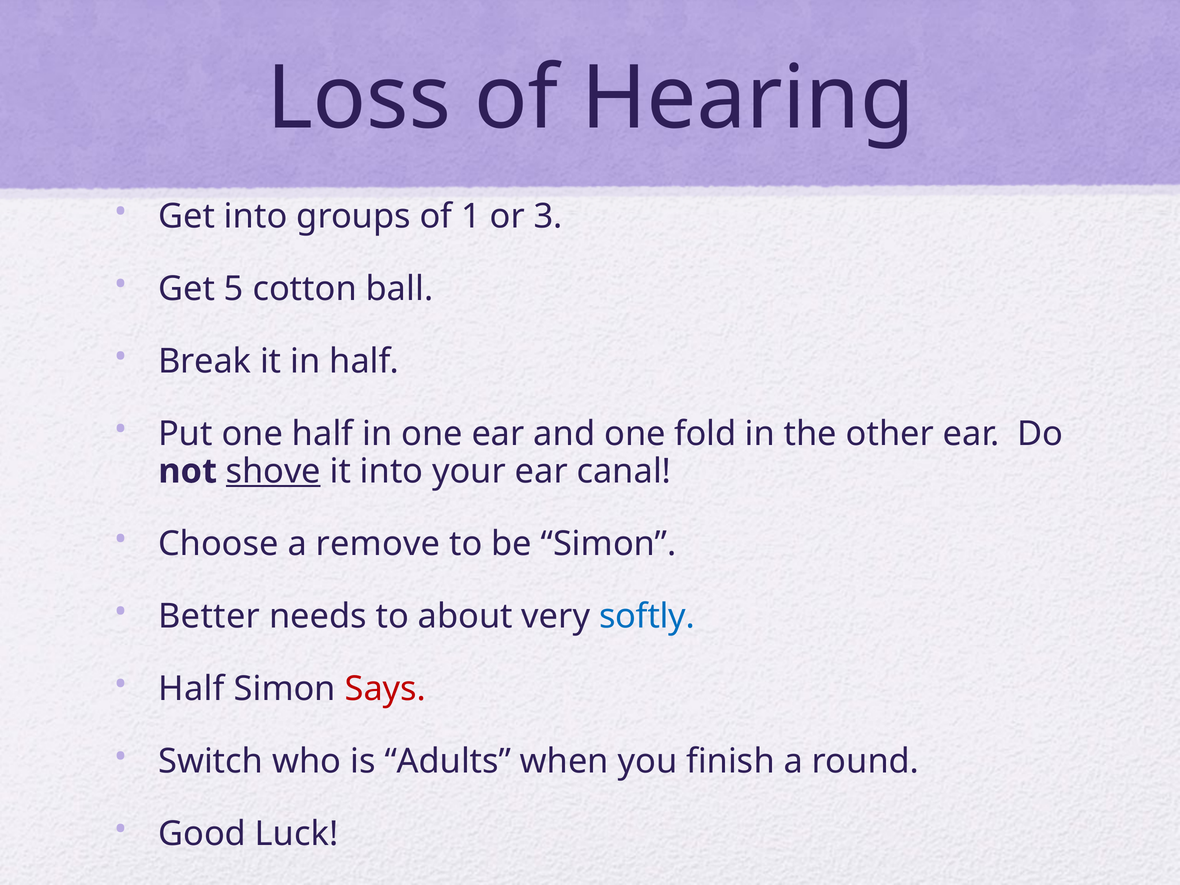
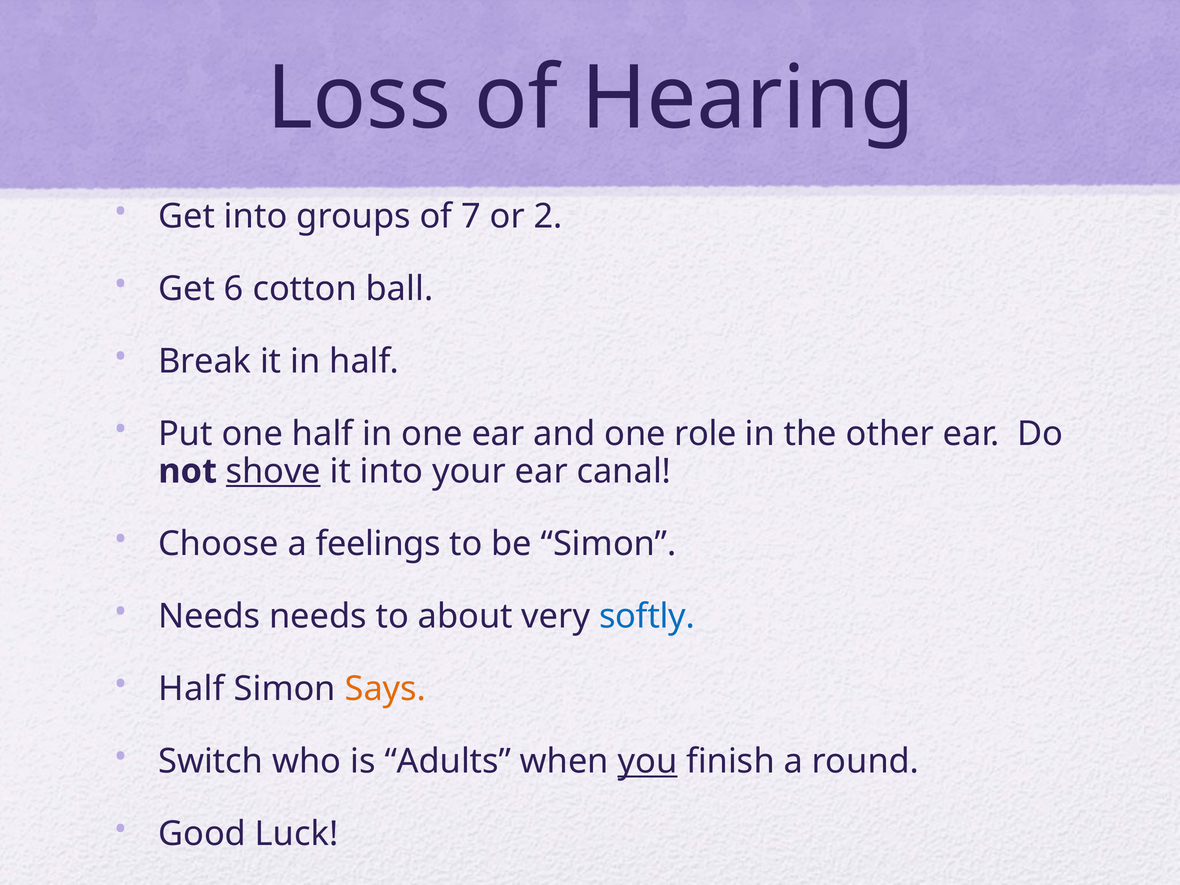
1: 1 -> 7
3: 3 -> 2
5: 5 -> 6
fold: fold -> role
remove: remove -> feelings
Better at (209, 616): Better -> Needs
Says colour: red -> orange
you underline: none -> present
